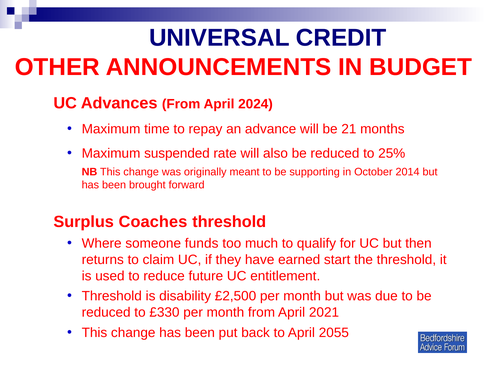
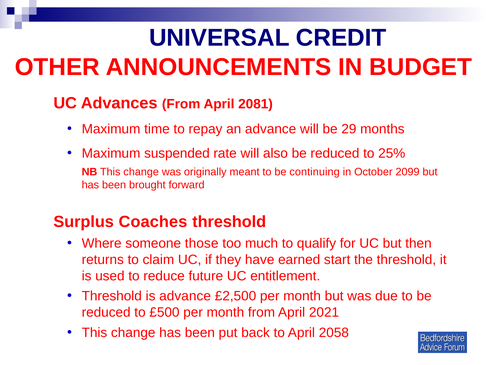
2024: 2024 -> 2081
21: 21 -> 29
supporting: supporting -> continuing
2014: 2014 -> 2099
funds: funds -> those
is disability: disability -> advance
£330: £330 -> £500
2055: 2055 -> 2058
